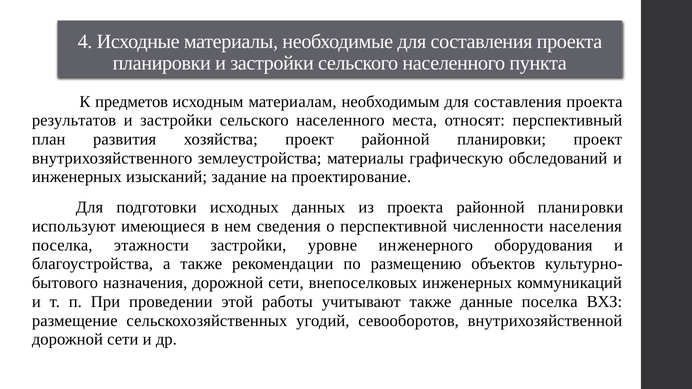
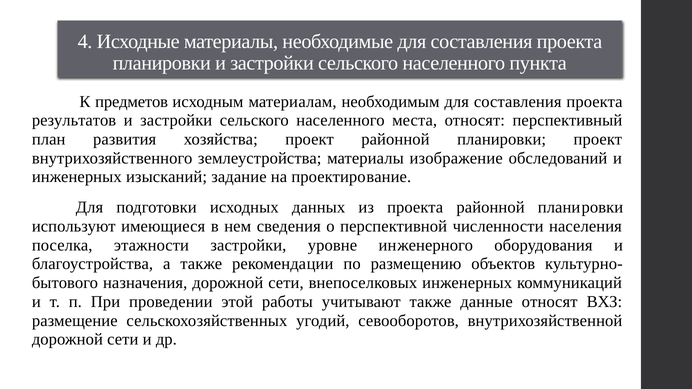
графическую: графическую -> изображение
данные поселка: поселка -> относят
